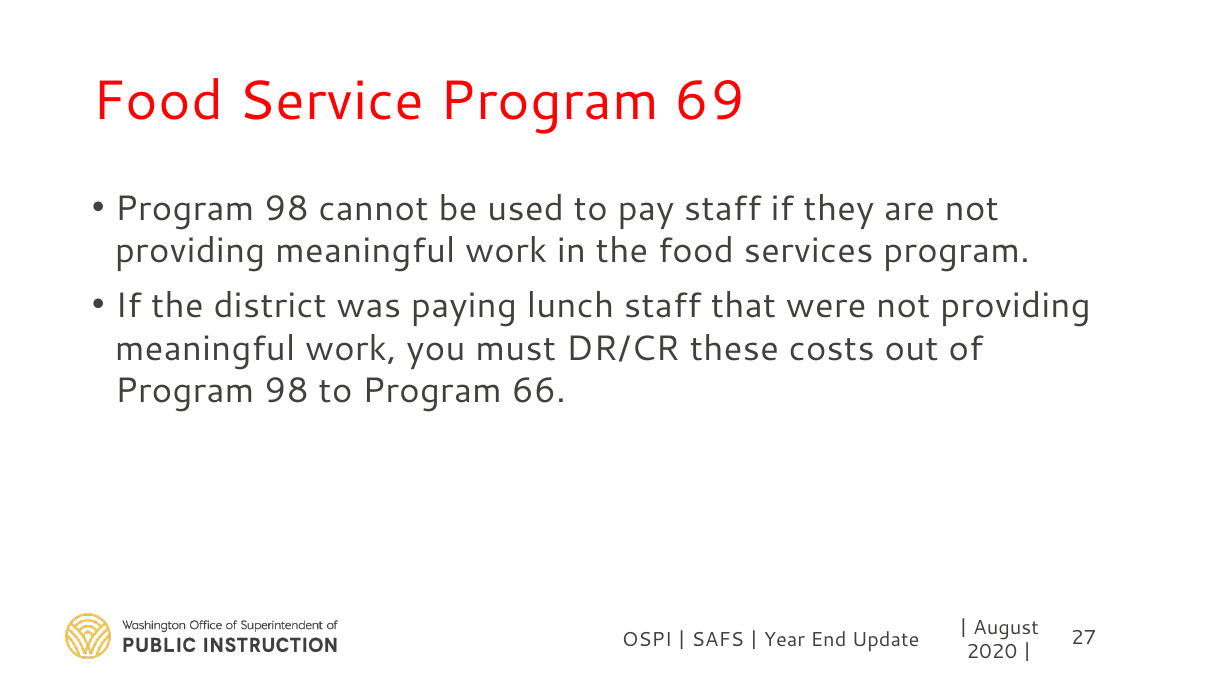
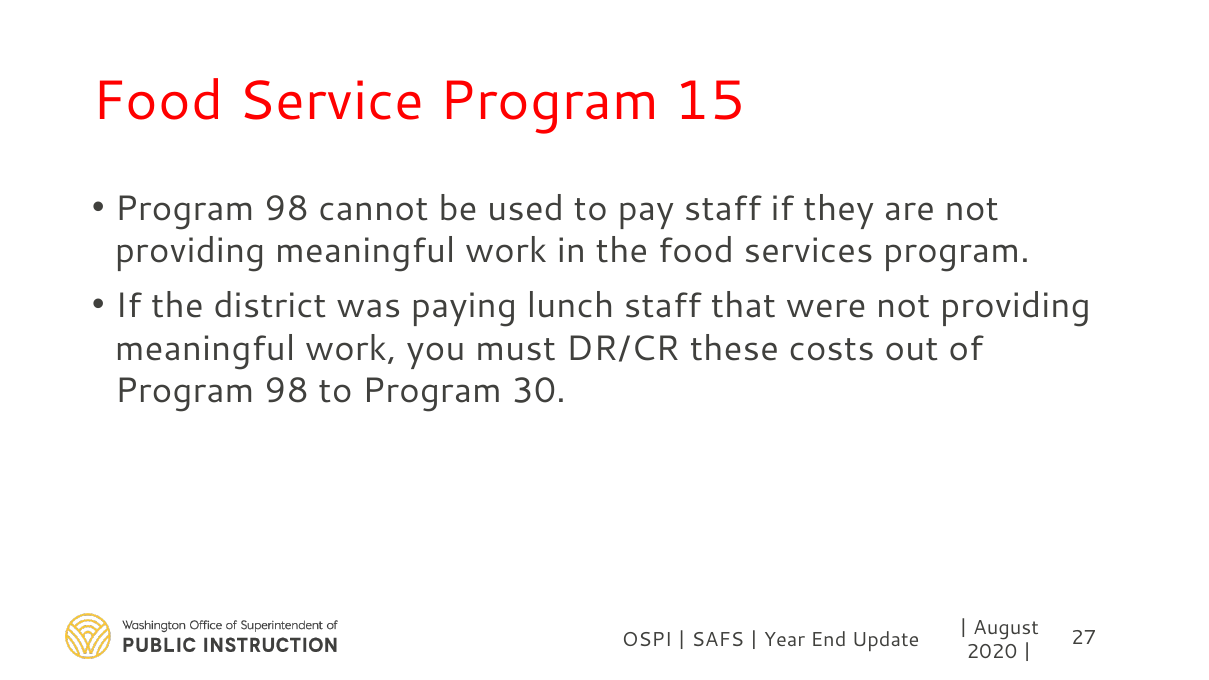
69: 69 -> 15
66: 66 -> 30
